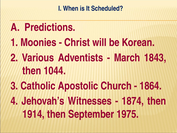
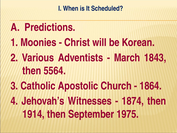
1044: 1044 -> 5564
